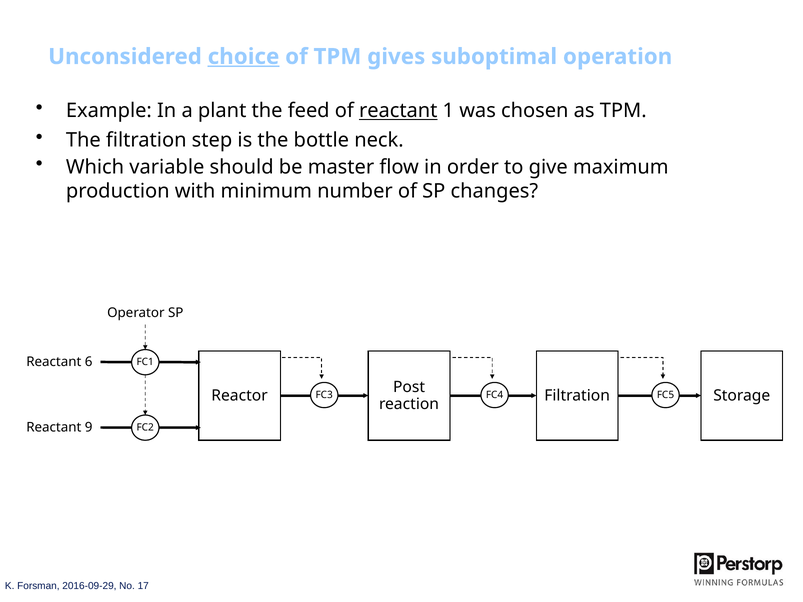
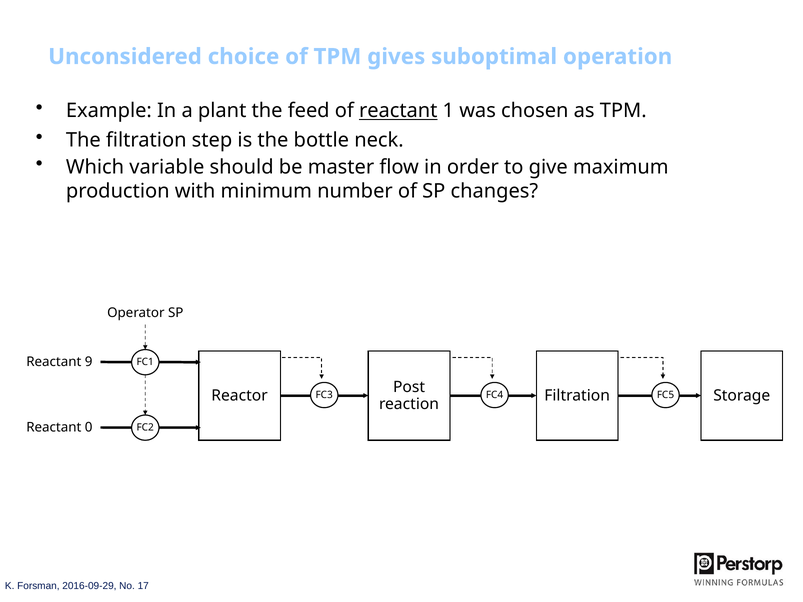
choice underline: present -> none
6: 6 -> 9
9: 9 -> 0
